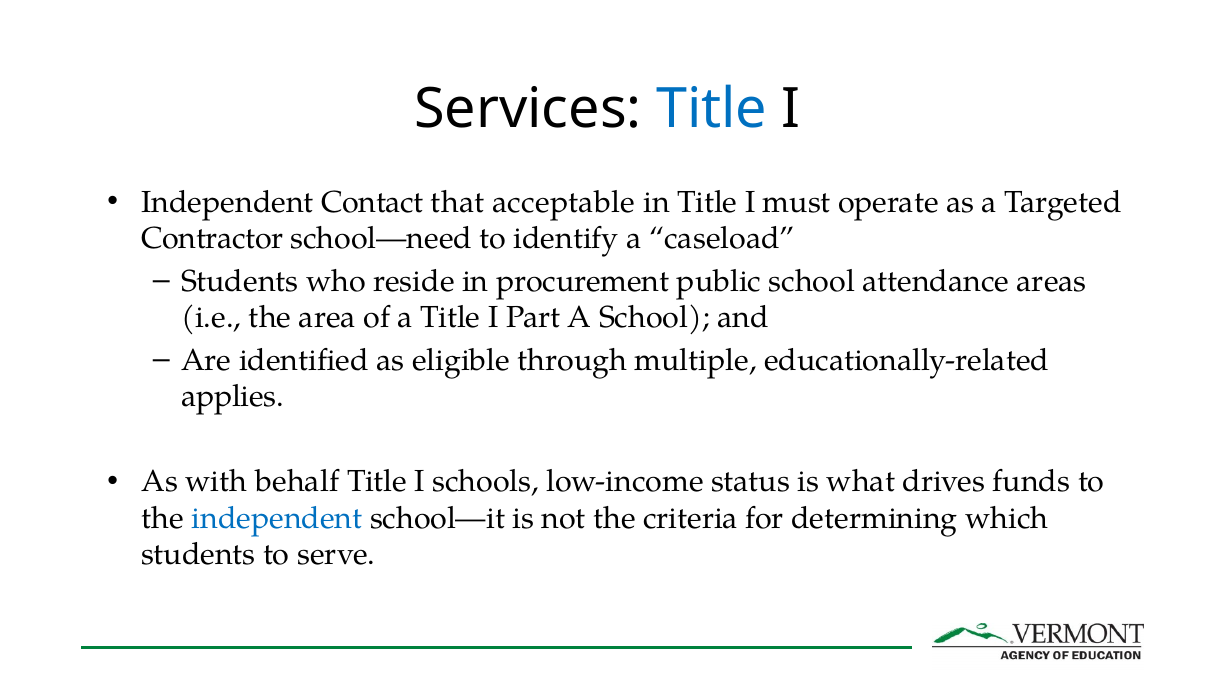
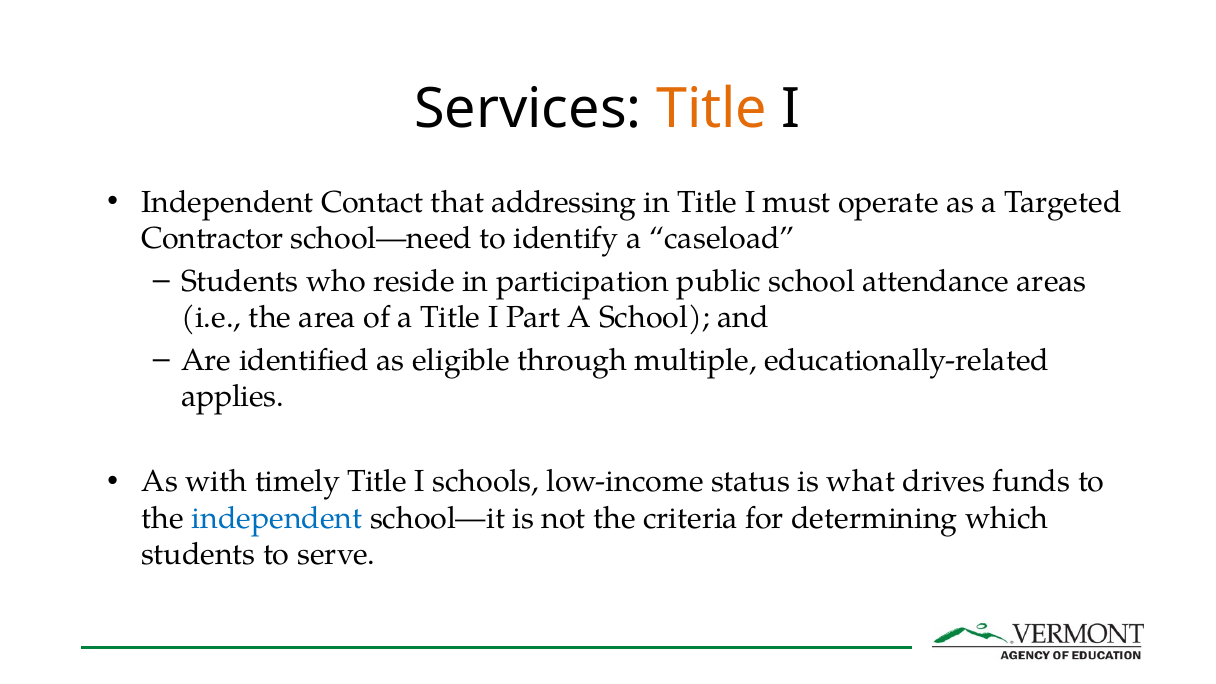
Title at (712, 109) colour: blue -> orange
acceptable: acceptable -> addressing
procurement: procurement -> participation
behalf: behalf -> timely
